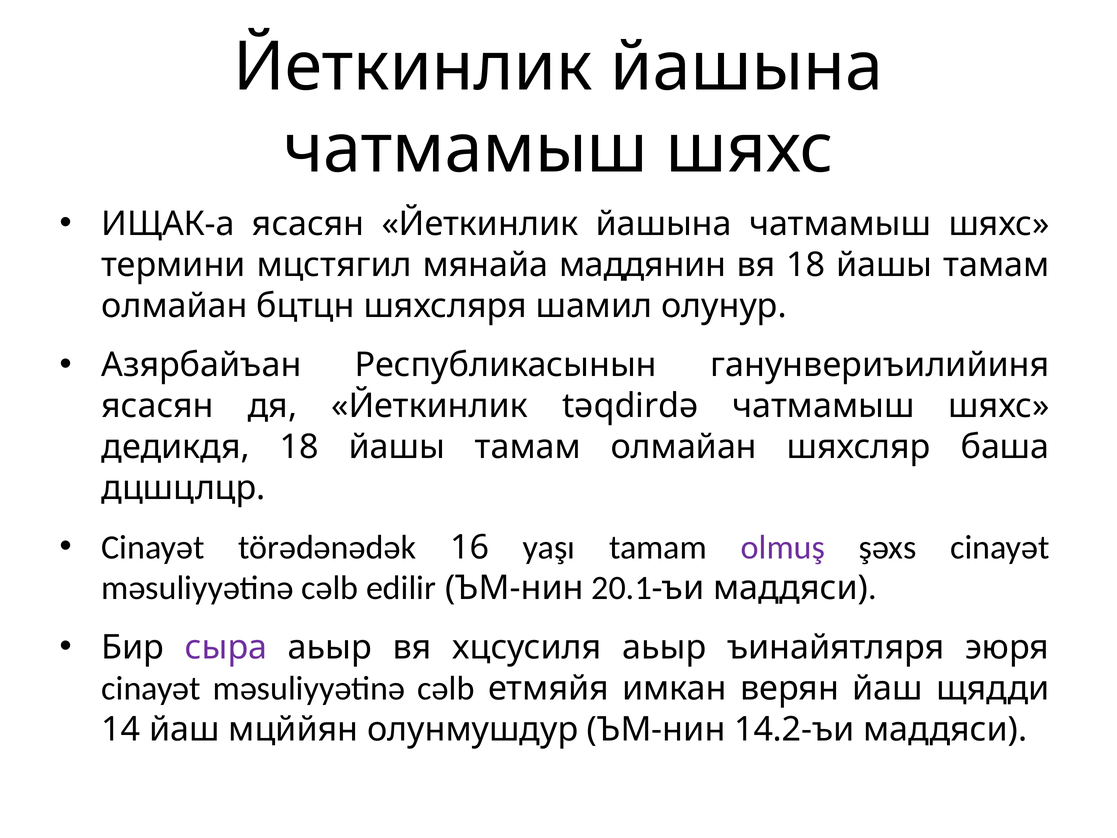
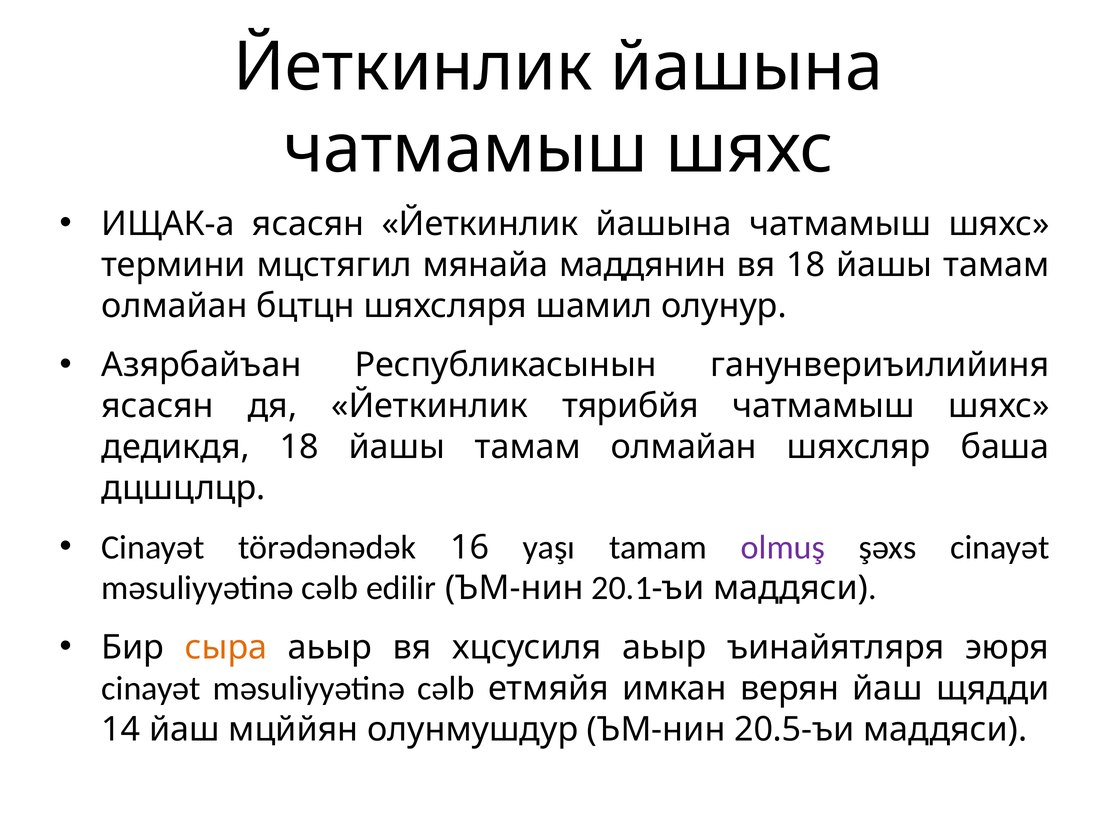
təqdirdə: təqdirdə -> тярибйя
сыра colour: purple -> orange
14.2-ъи: 14.2-ъи -> 20.5-ъи
